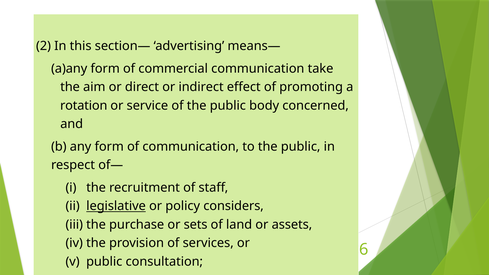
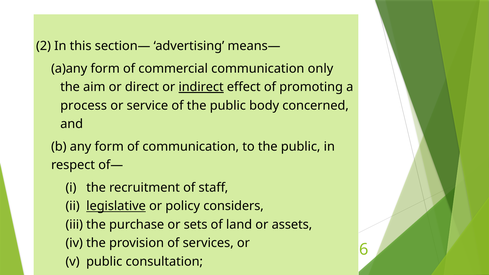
take: take -> only
indirect underline: none -> present
rotation: rotation -> process
